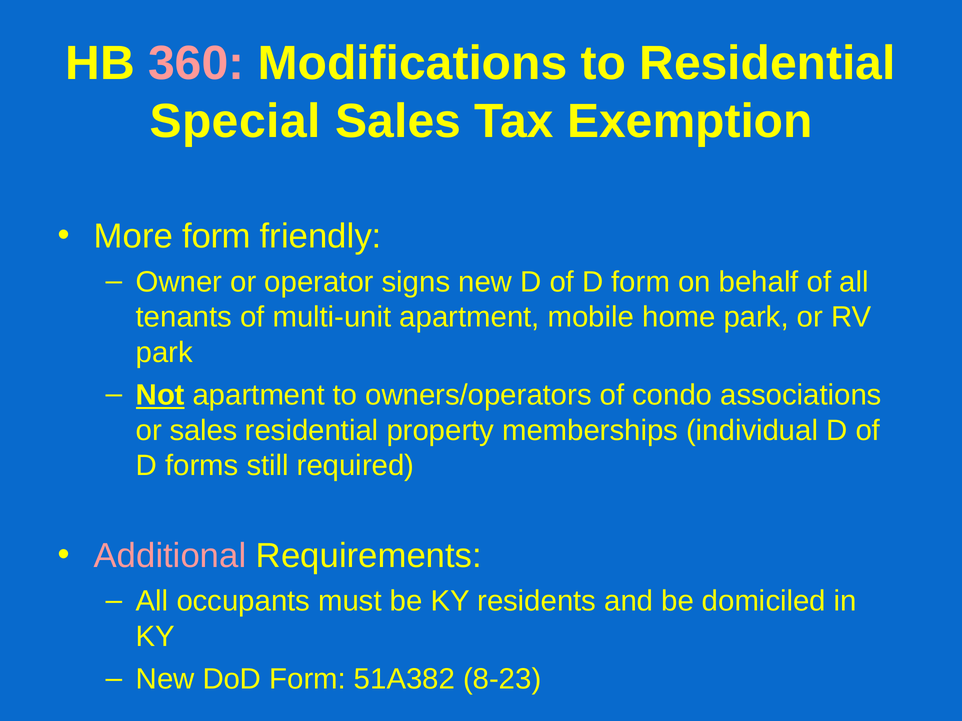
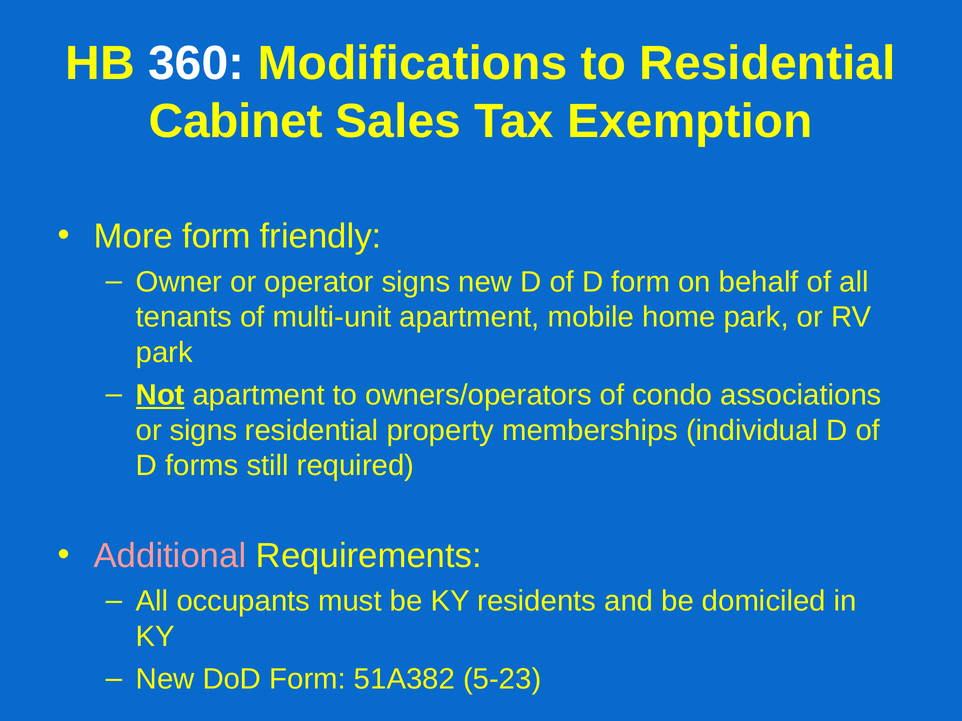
360 colour: pink -> white
Special: Special -> Cabinet
or sales: sales -> signs
8-23: 8-23 -> 5-23
